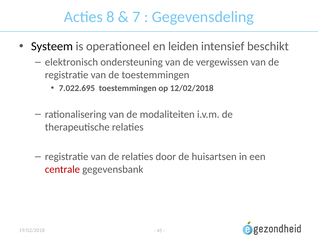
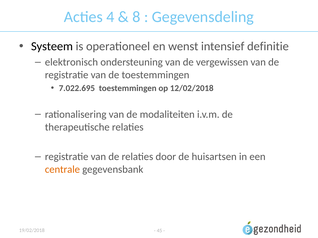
8: 8 -> 4
7: 7 -> 8
leiden: leiden -> wenst
beschikt: beschikt -> definitie
centrale colour: red -> orange
